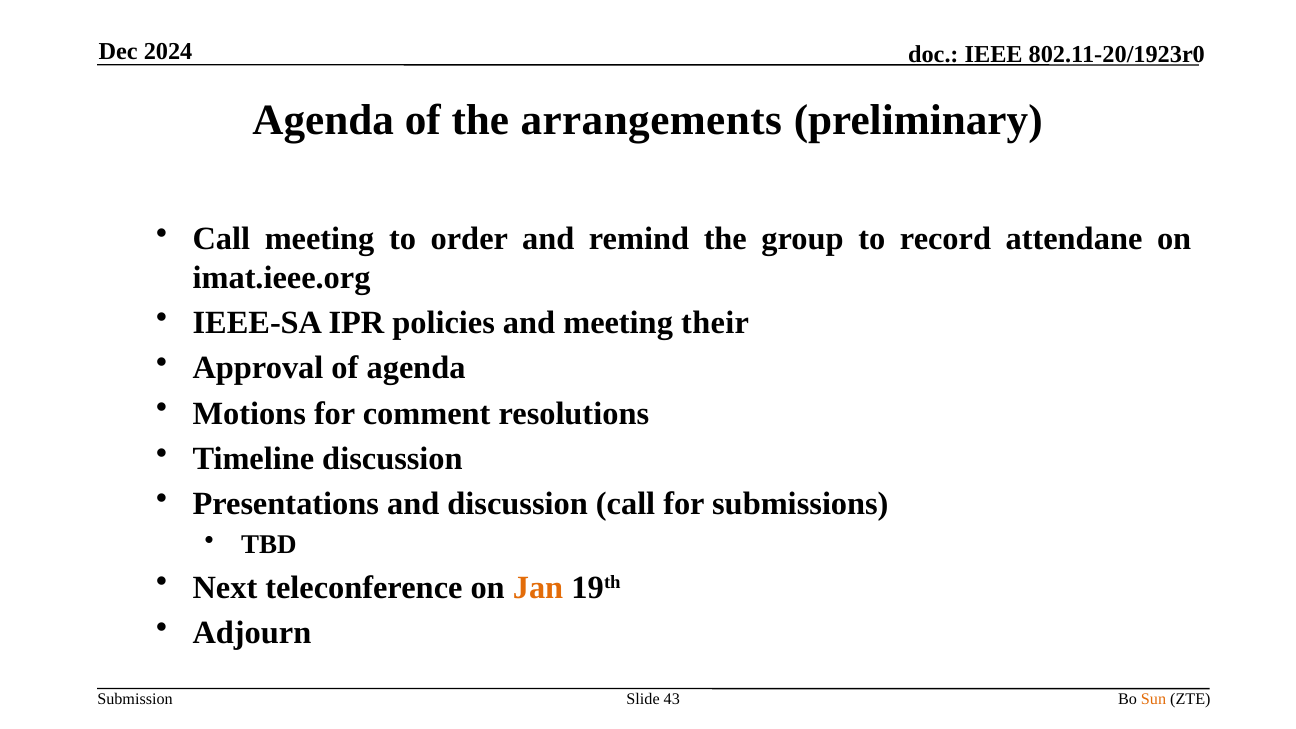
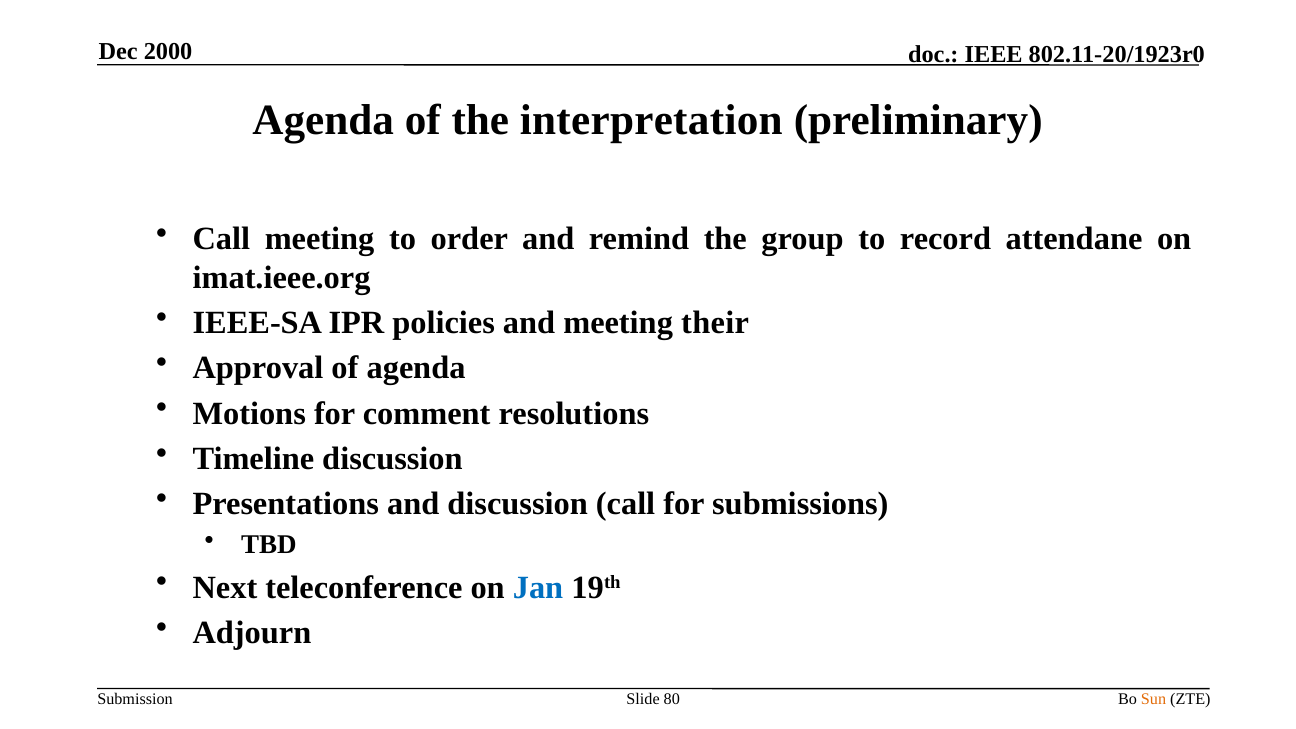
2024: 2024 -> 2000
arrangements: arrangements -> interpretation
Jan colour: orange -> blue
43: 43 -> 80
